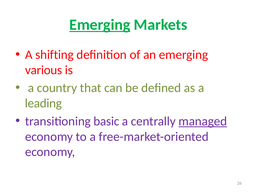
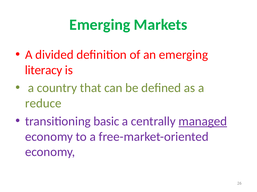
Emerging at (100, 25) underline: present -> none
shifting: shifting -> divided
various: various -> literacy
leading: leading -> reduce
